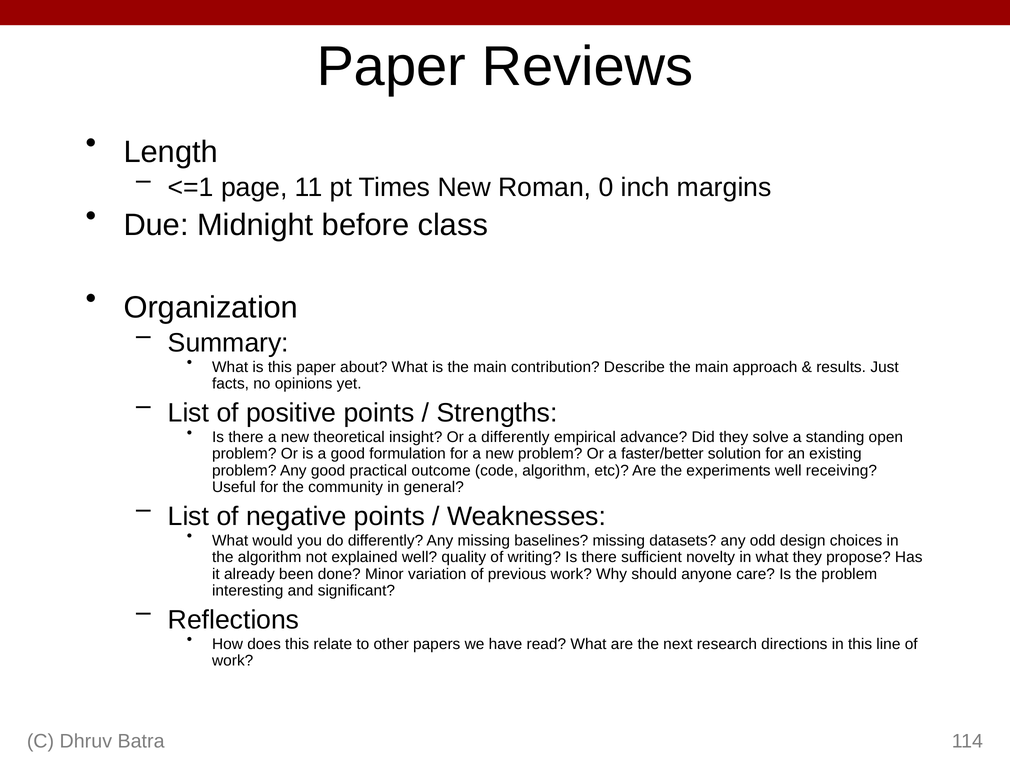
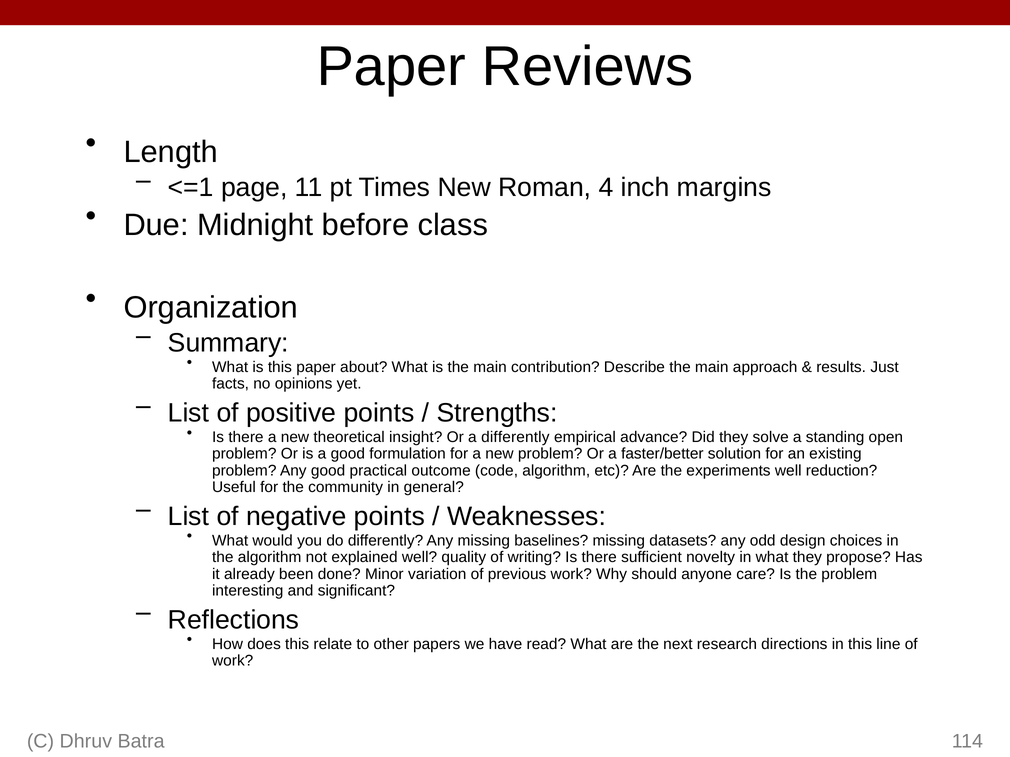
0: 0 -> 4
receiving: receiving -> reduction
